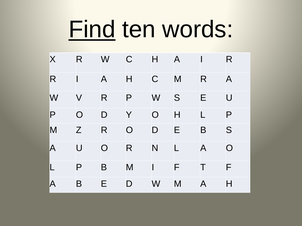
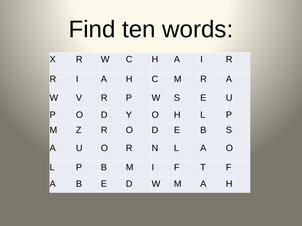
Find underline: present -> none
